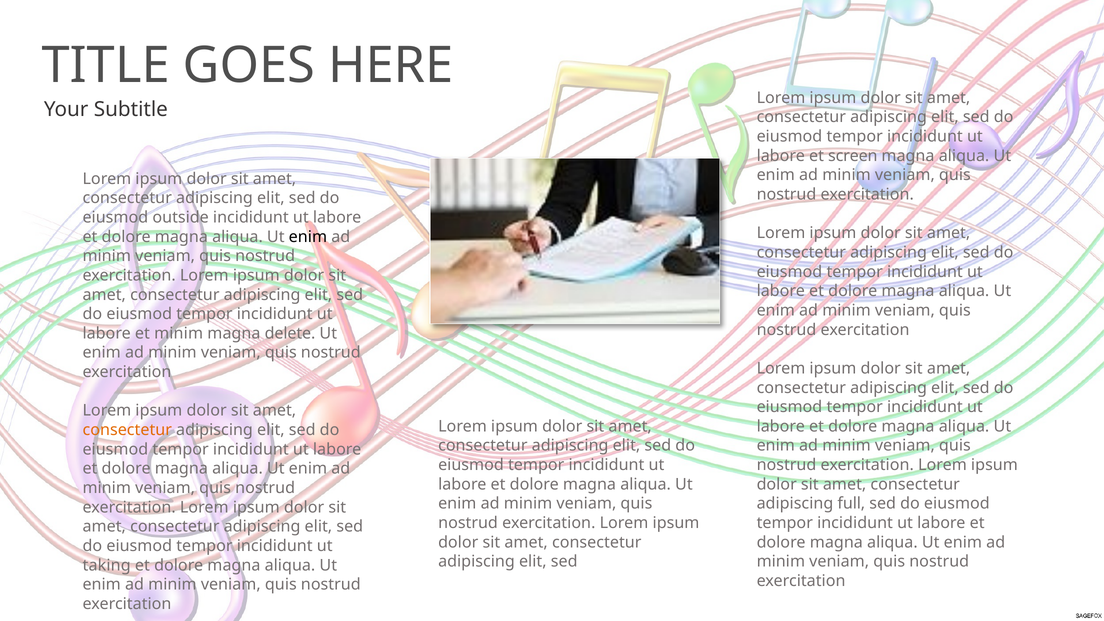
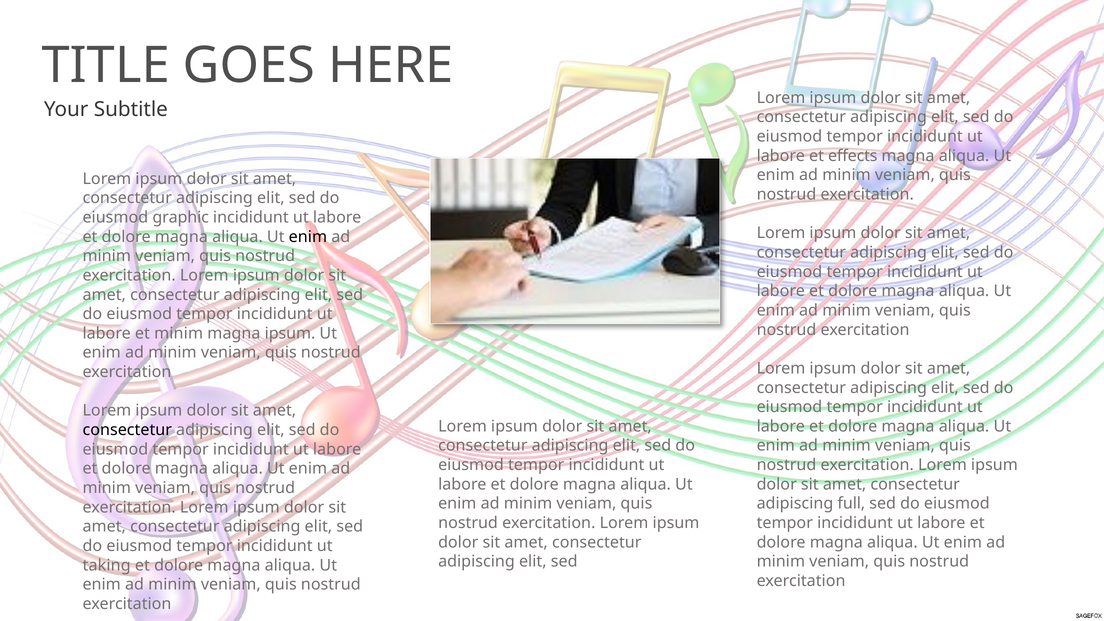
screen: screen -> effects
outside: outside -> graphic
magna delete: delete -> ipsum
consectetur at (127, 430) colour: orange -> black
